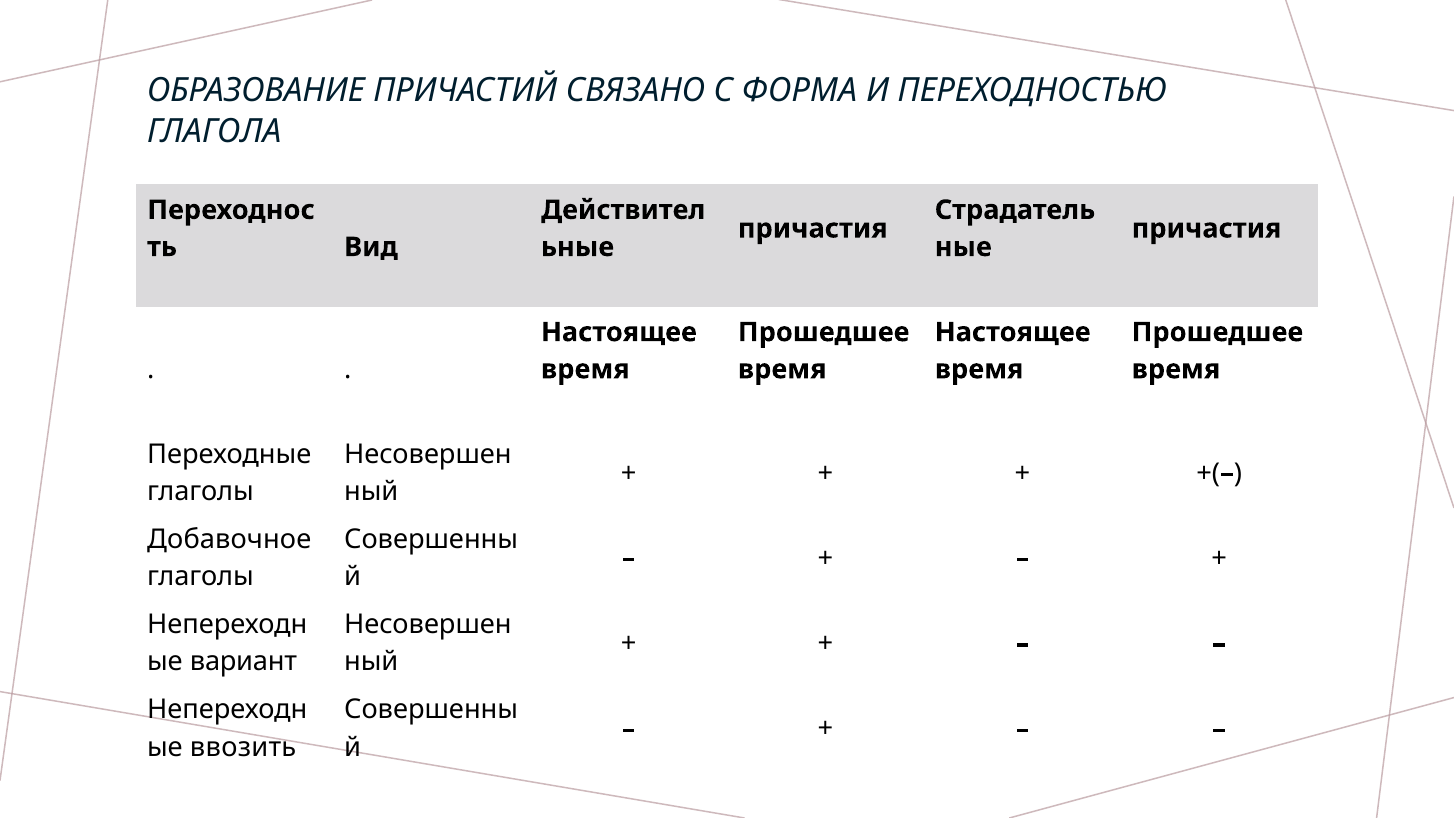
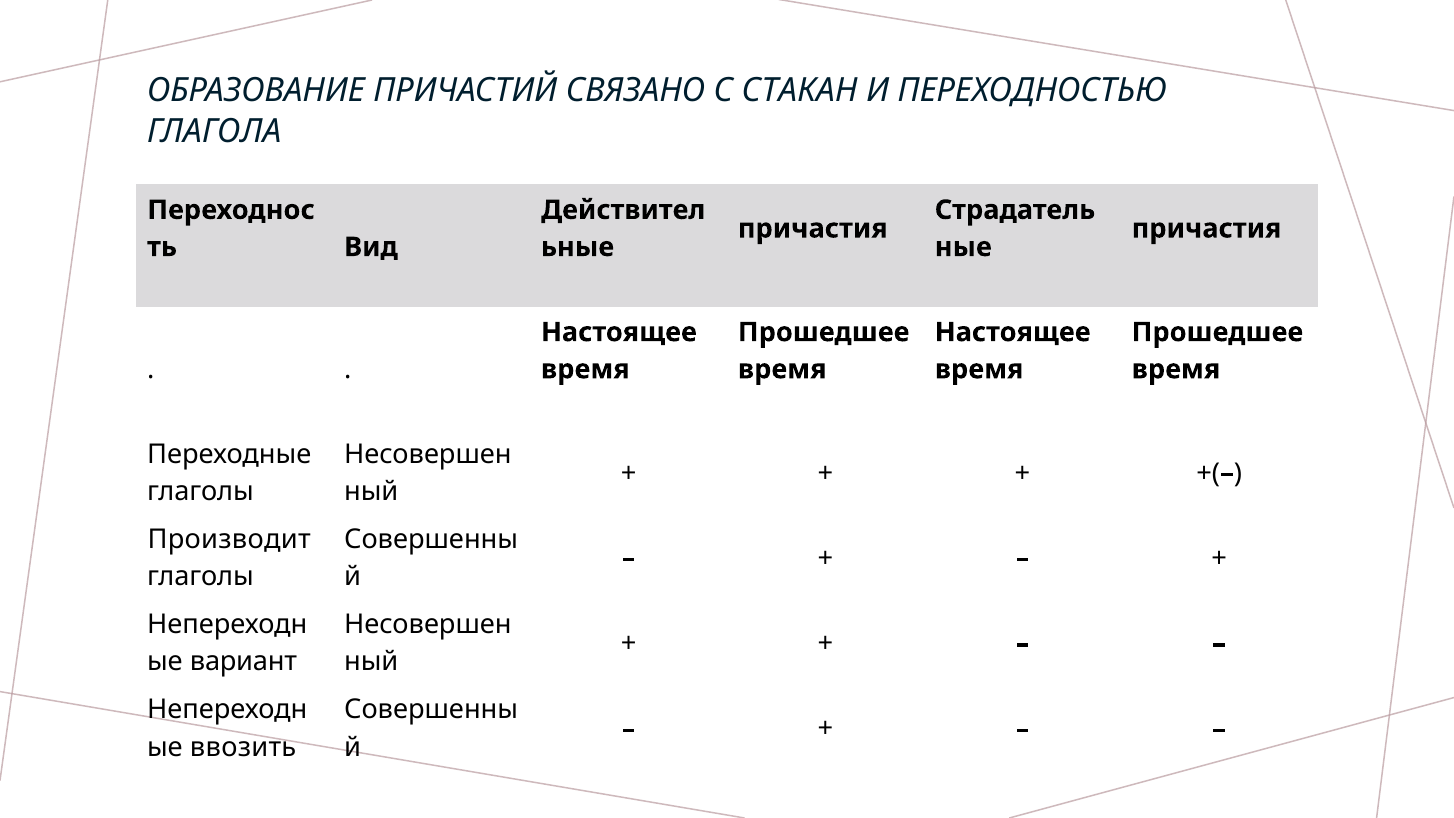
ФОРМА: ФОРМА -> СТАКАН
Добавочное: Добавочное -> Производит
